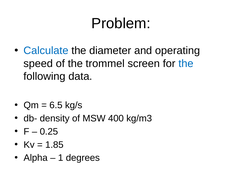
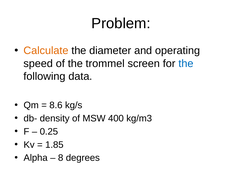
Calculate colour: blue -> orange
6.5: 6.5 -> 8.6
1: 1 -> 8
